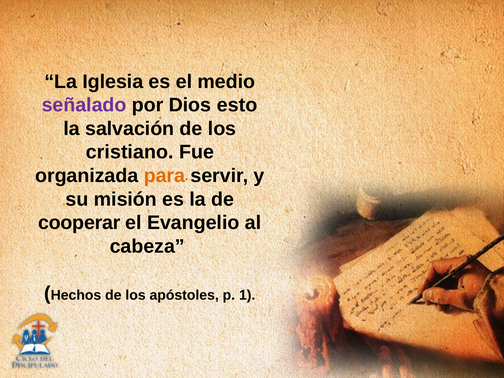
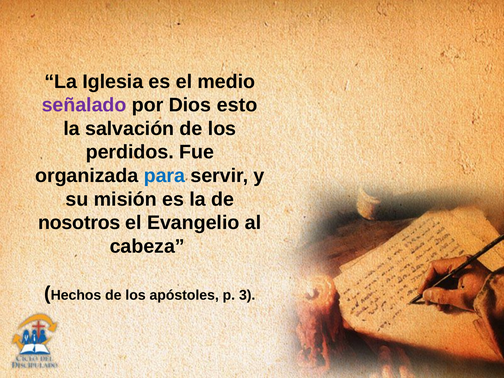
cristiano: cristiano -> perdidos
para colour: orange -> blue
cooperar: cooperar -> nosotros
1: 1 -> 3
